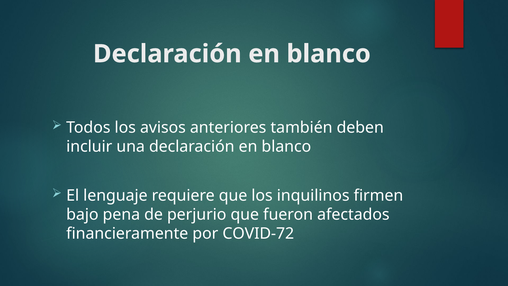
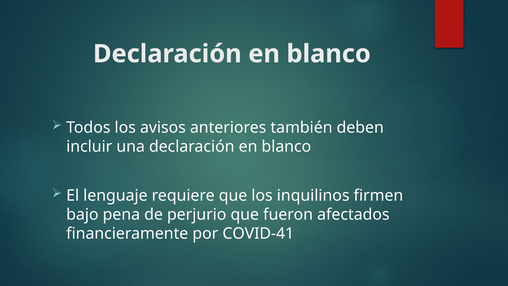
COVID-72: COVID-72 -> COVID-41
